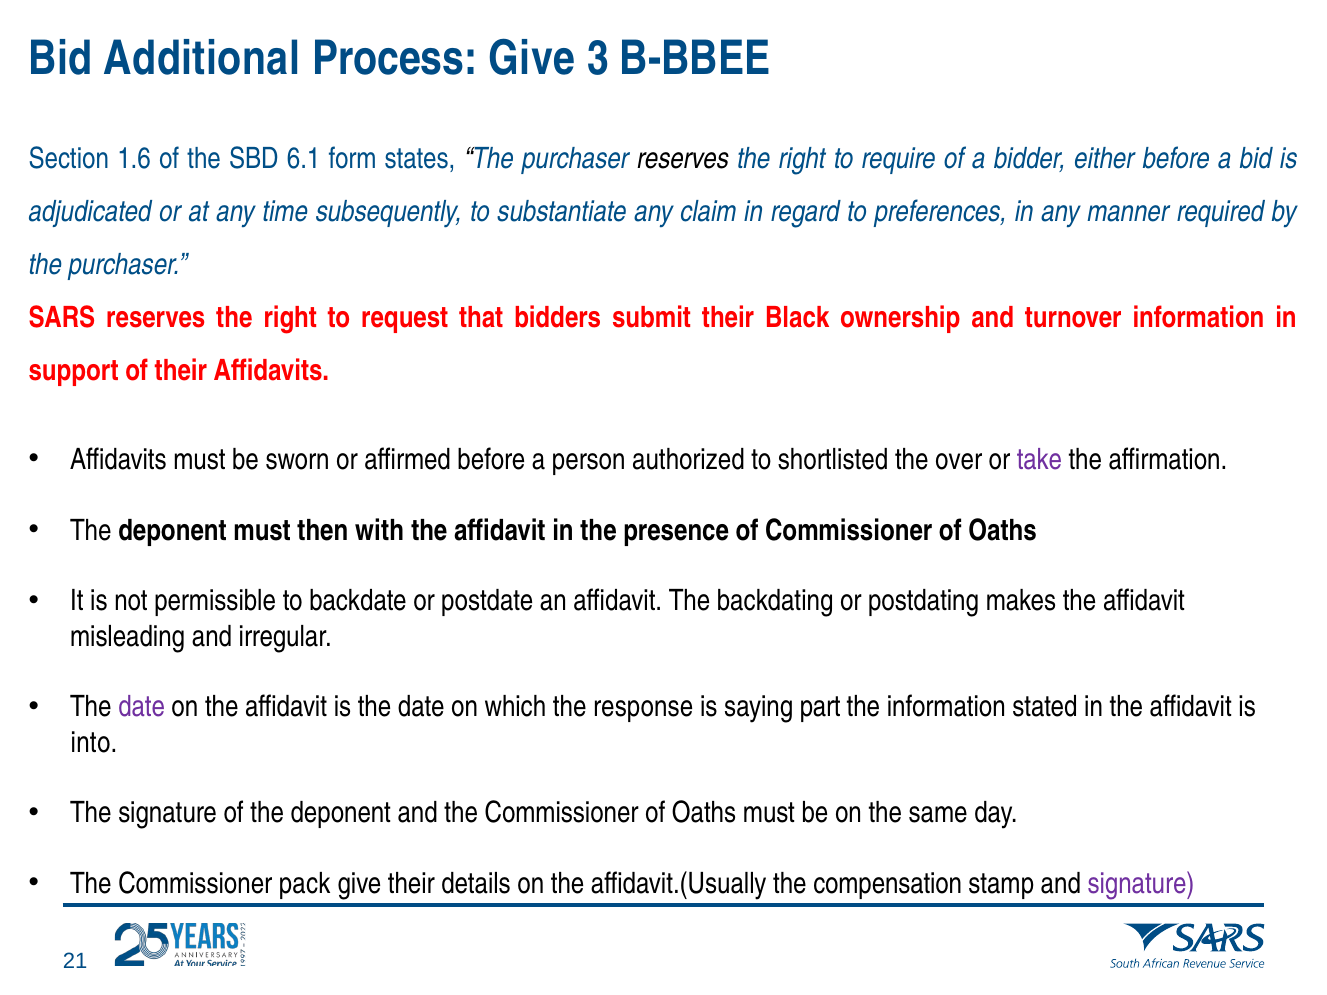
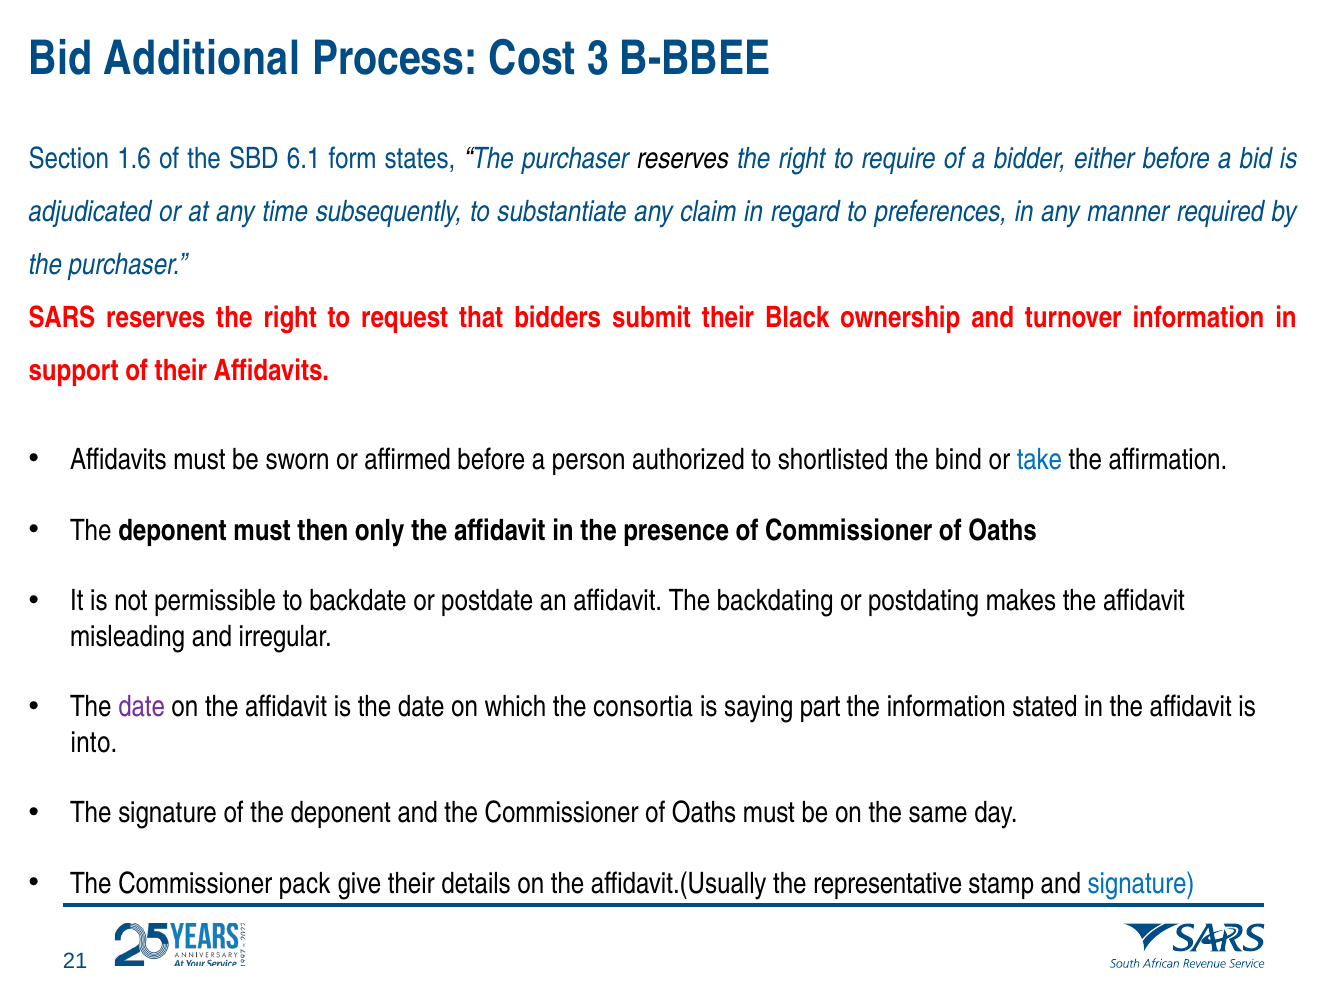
Process Give: Give -> Cost
over: over -> bind
take colour: purple -> blue
with: with -> only
response: response -> consortia
compensation: compensation -> representative
signature at (1141, 884) colour: purple -> blue
